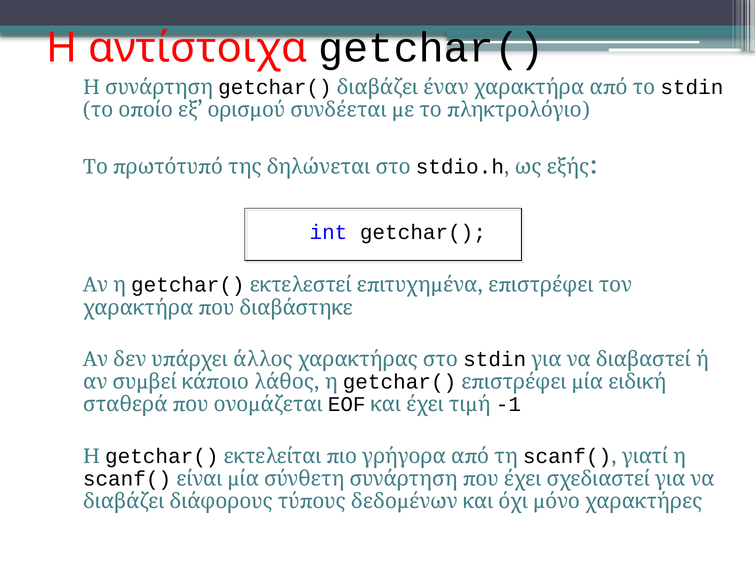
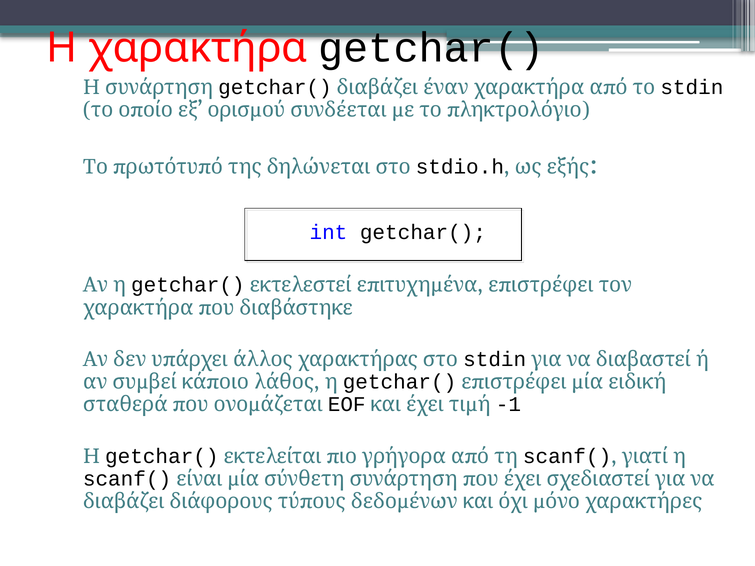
Η αντίστοιχα: αντίστοιχα -> χαρακτήρα
